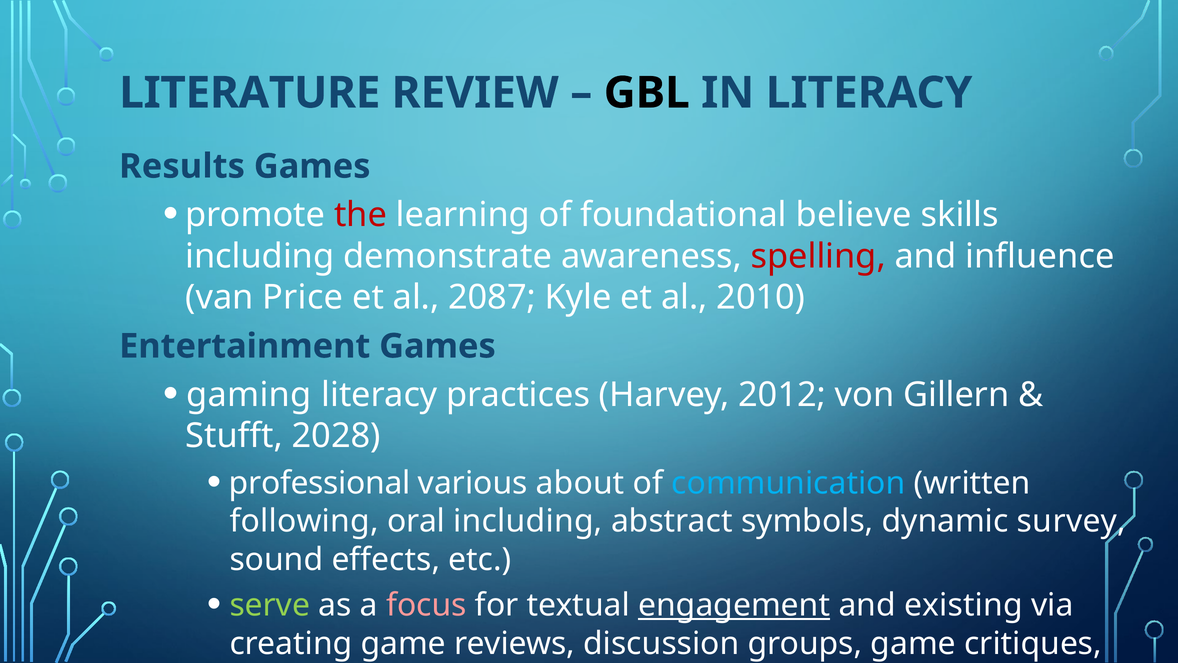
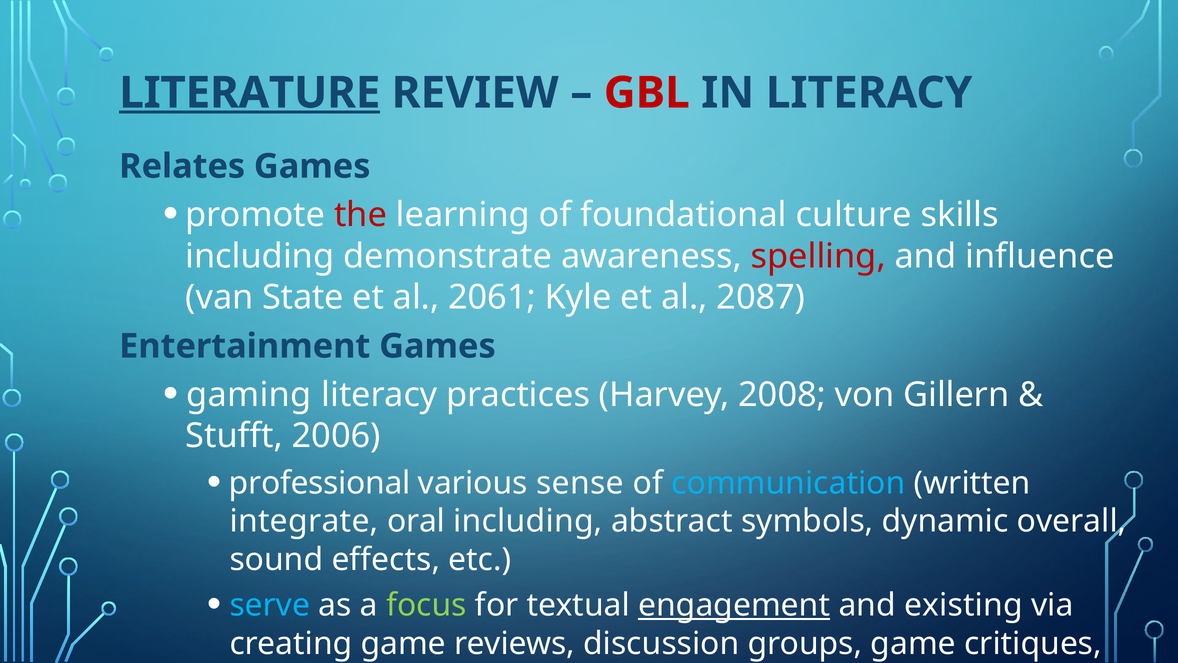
LITERATURE underline: none -> present
GBL colour: black -> red
Results: Results -> Relates
believe: believe -> culture
Price: Price -> State
2087: 2087 -> 2061
2010: 2010 -> 2087
2012: 2012 -> 2008
2028: 2028 -> 2006
about: about -> sense
following: following -> integrate
survey: survey -> overall
serve colour: light green -> light blue
focus colour: pink -> light green
